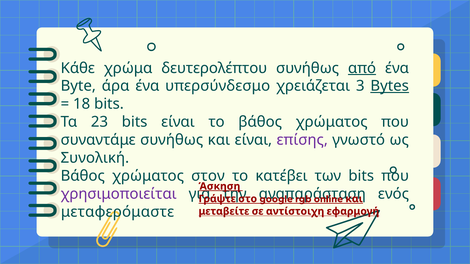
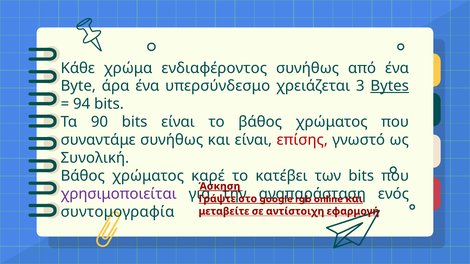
δευτερολέπτου: δευτερολέπτου -> ενδιαφέροντος
από underline: present -> none
18: 18 -> 94
23: 23 -> 90
επίσης colour: purple -> red
στον: στον -> καρέ
μεταφερόμαστε: μεταφερόμαστε -> συντομογραφία
